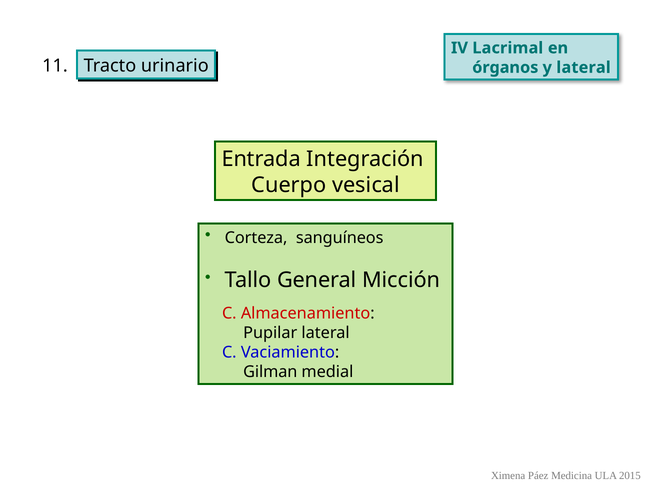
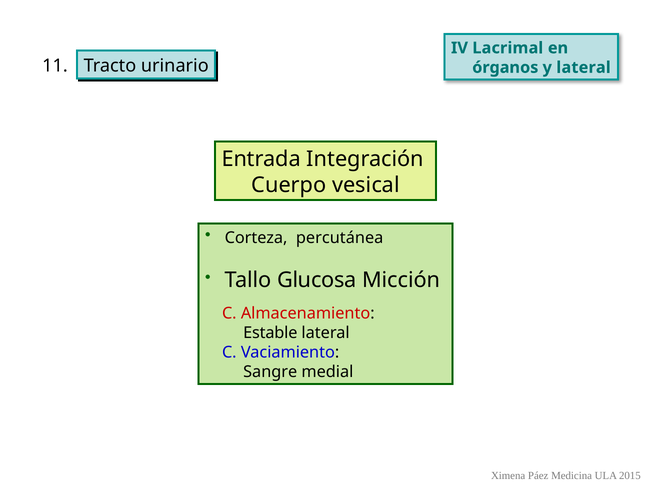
sanguíneos: sanguíneos -> percutánea
General: General -> Glucosa
Pupilar: Pupilar -> Estable
Gilman: Gilman -> Sangre
